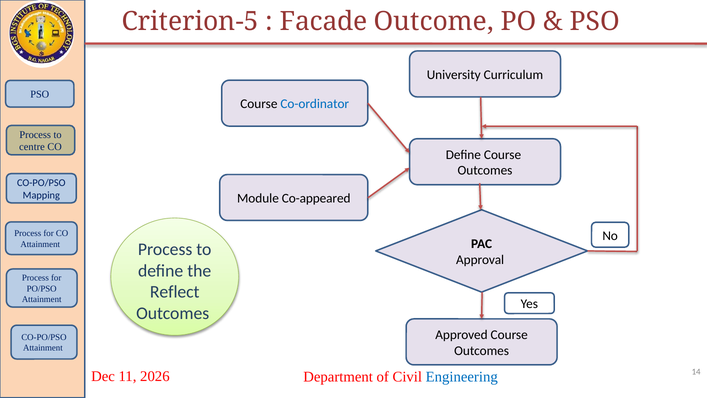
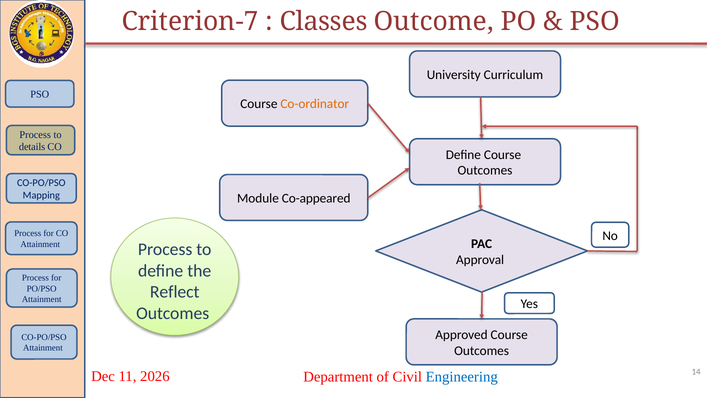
Criterion-5: Criterion-5 -> Criterion-7
Facade: Facade -> Classes
Co-ordinator colour: blue -> orange
centre: centre -> details
